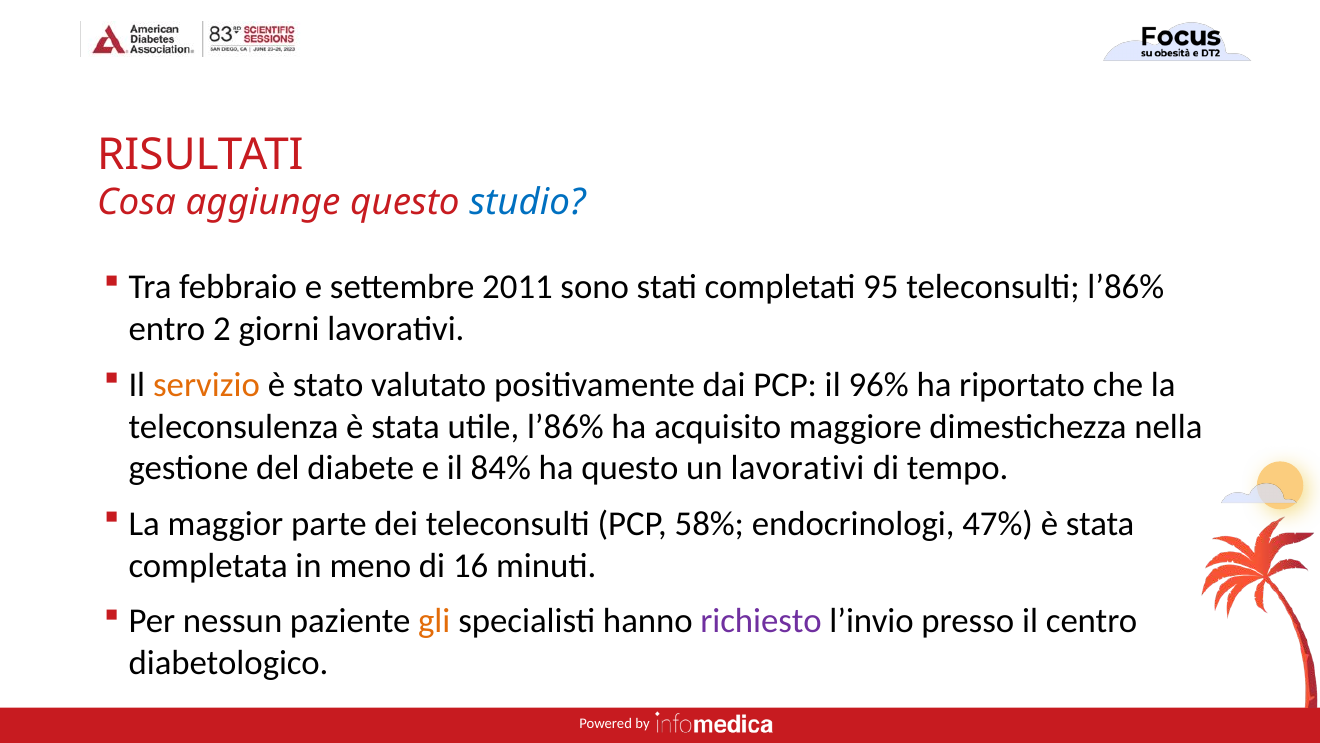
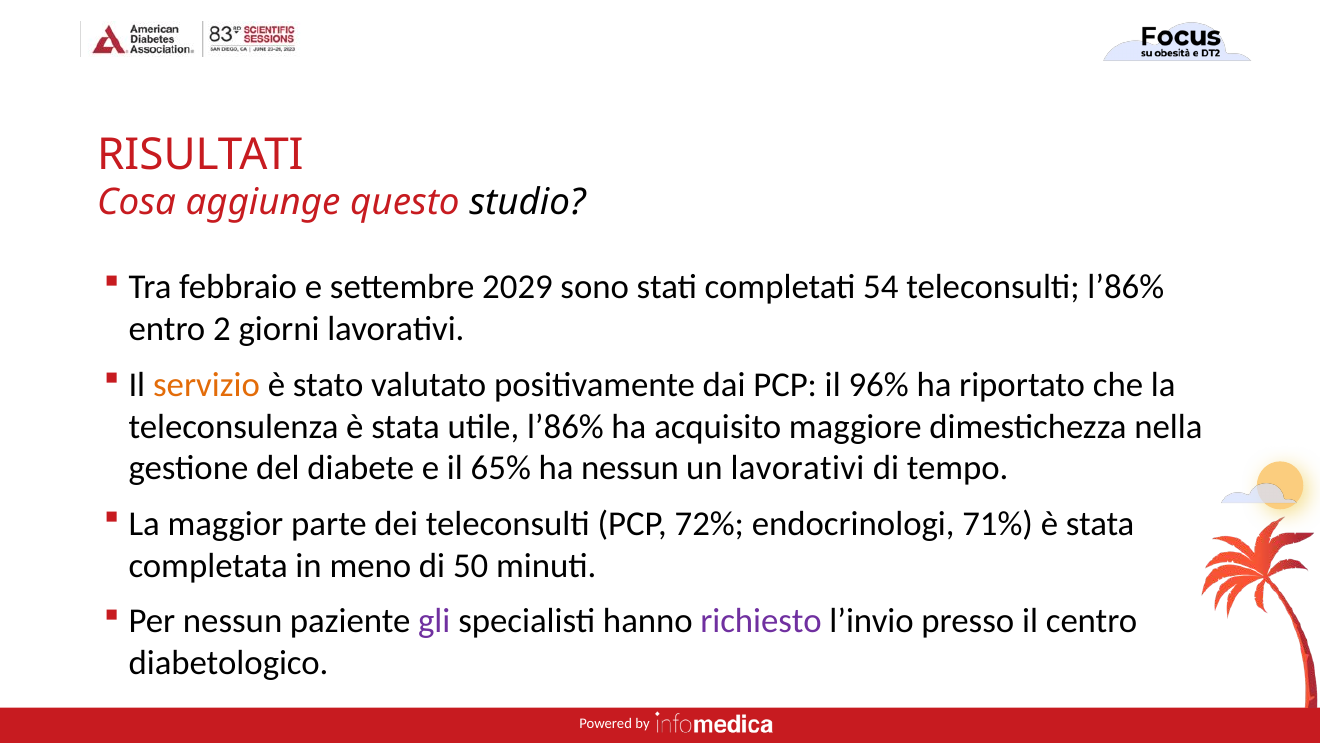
studio colour: blue -> black
2011: 2011 -> 2029
95: 95 -> 54
84%: 84% -> 65%
ha questo: questo -> nessun
58%: 58% -> 72%
47%: 47% -> 71%
16: 16 -> 50
gli colour: orange -> purple
